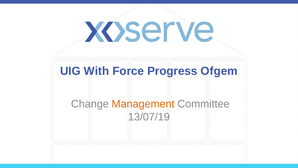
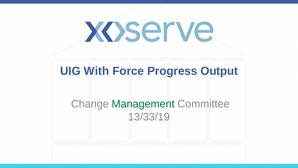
Ofgem: Ofgem -> Output
Management colour: orange -> green
13/07/19: 13/07/19 -> 13/33/19
